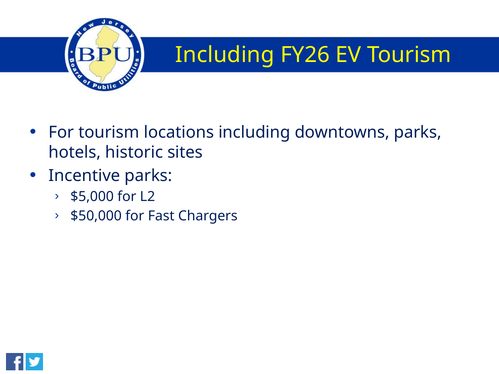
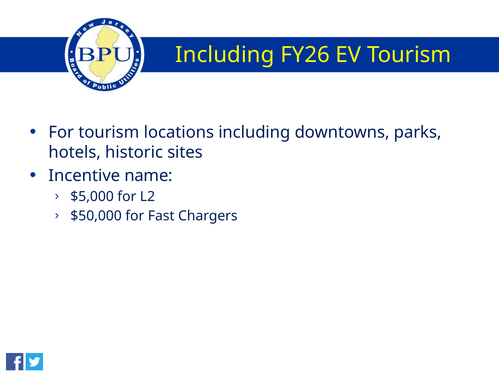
Incentive parks: parks -> name
